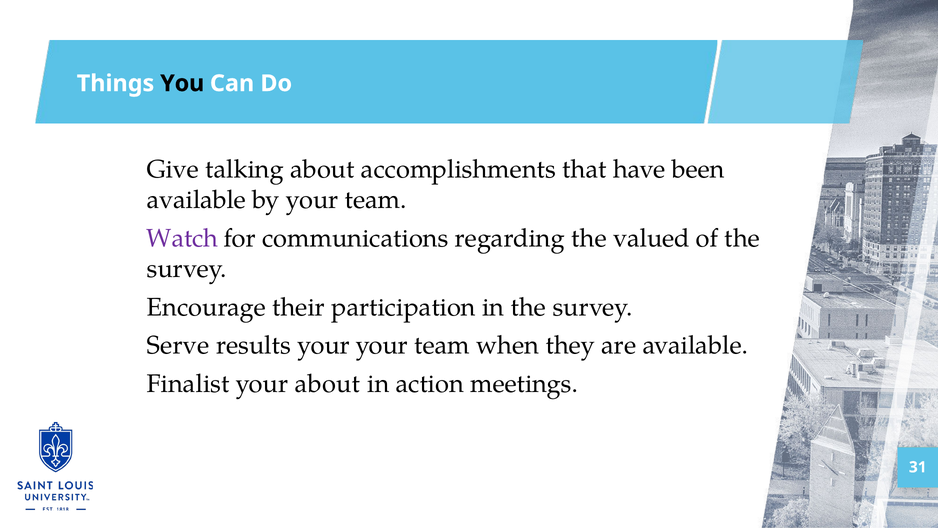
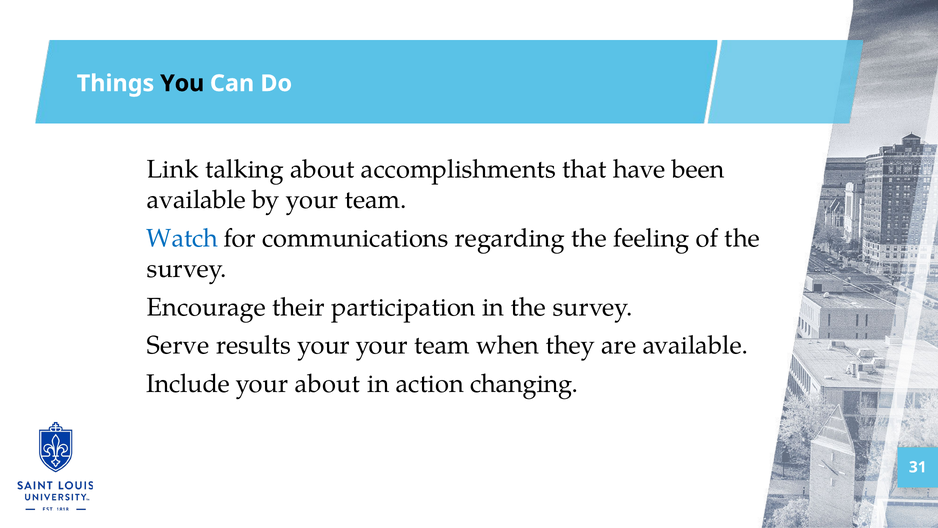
Give: Give -> Link
Watch colour: purple -> blue
valued: valued -> feeling
Finalist: Finalist -> Include
meetings: meetings -> changing
